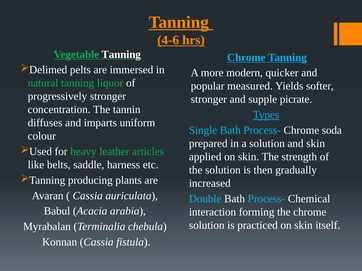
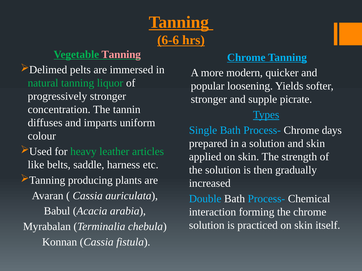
4-6: 4-6 -> 6-6
Tanning at (121, 54) colour: white -> pink
measured: measured -> loosening
soda: soda -> days
